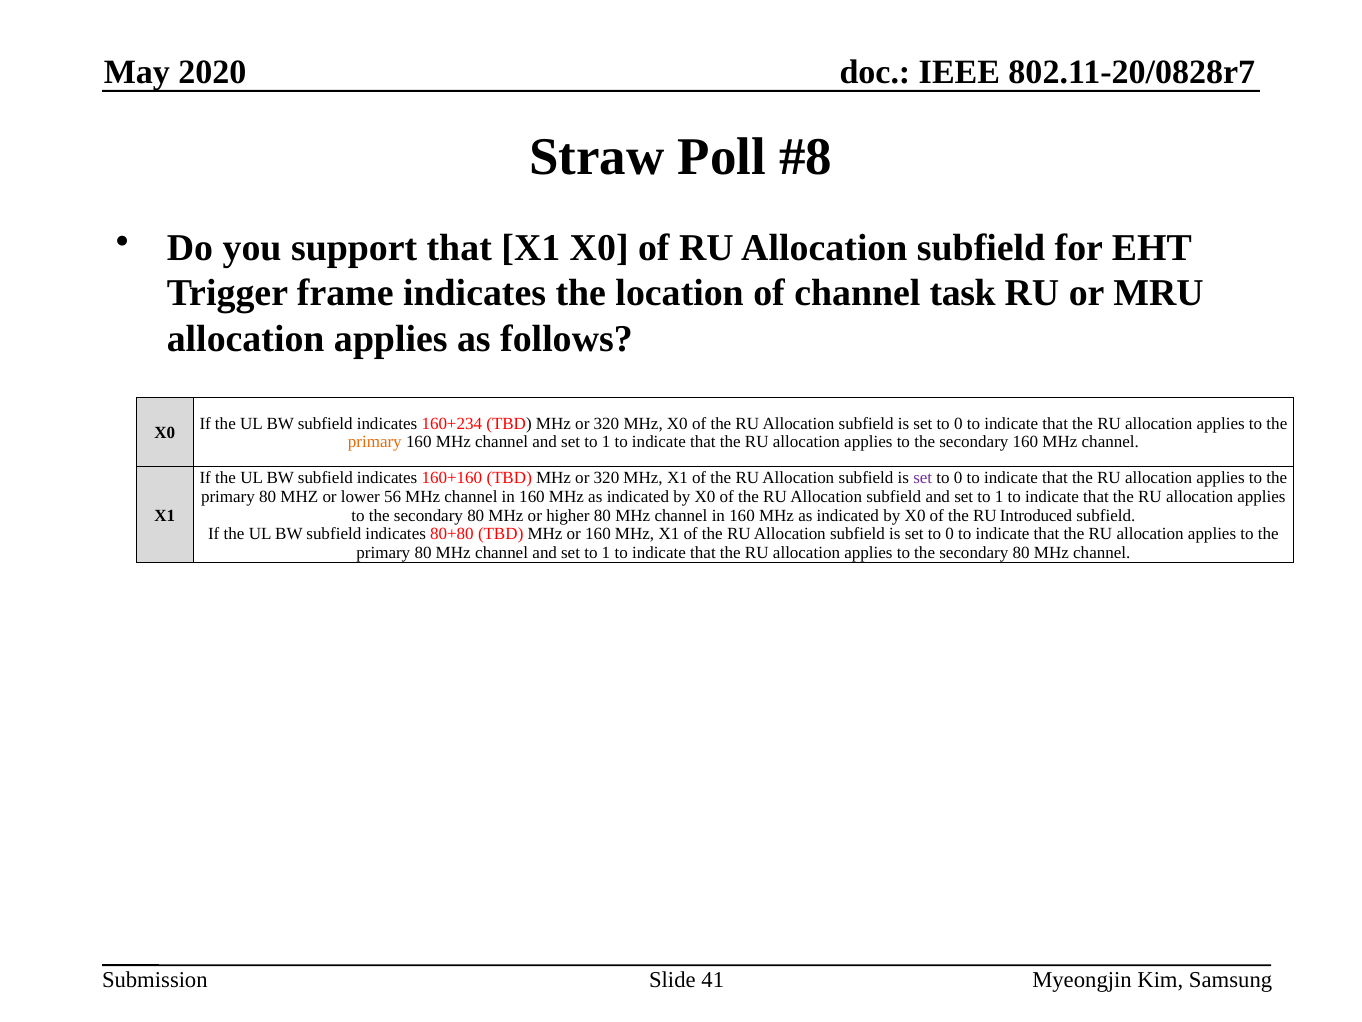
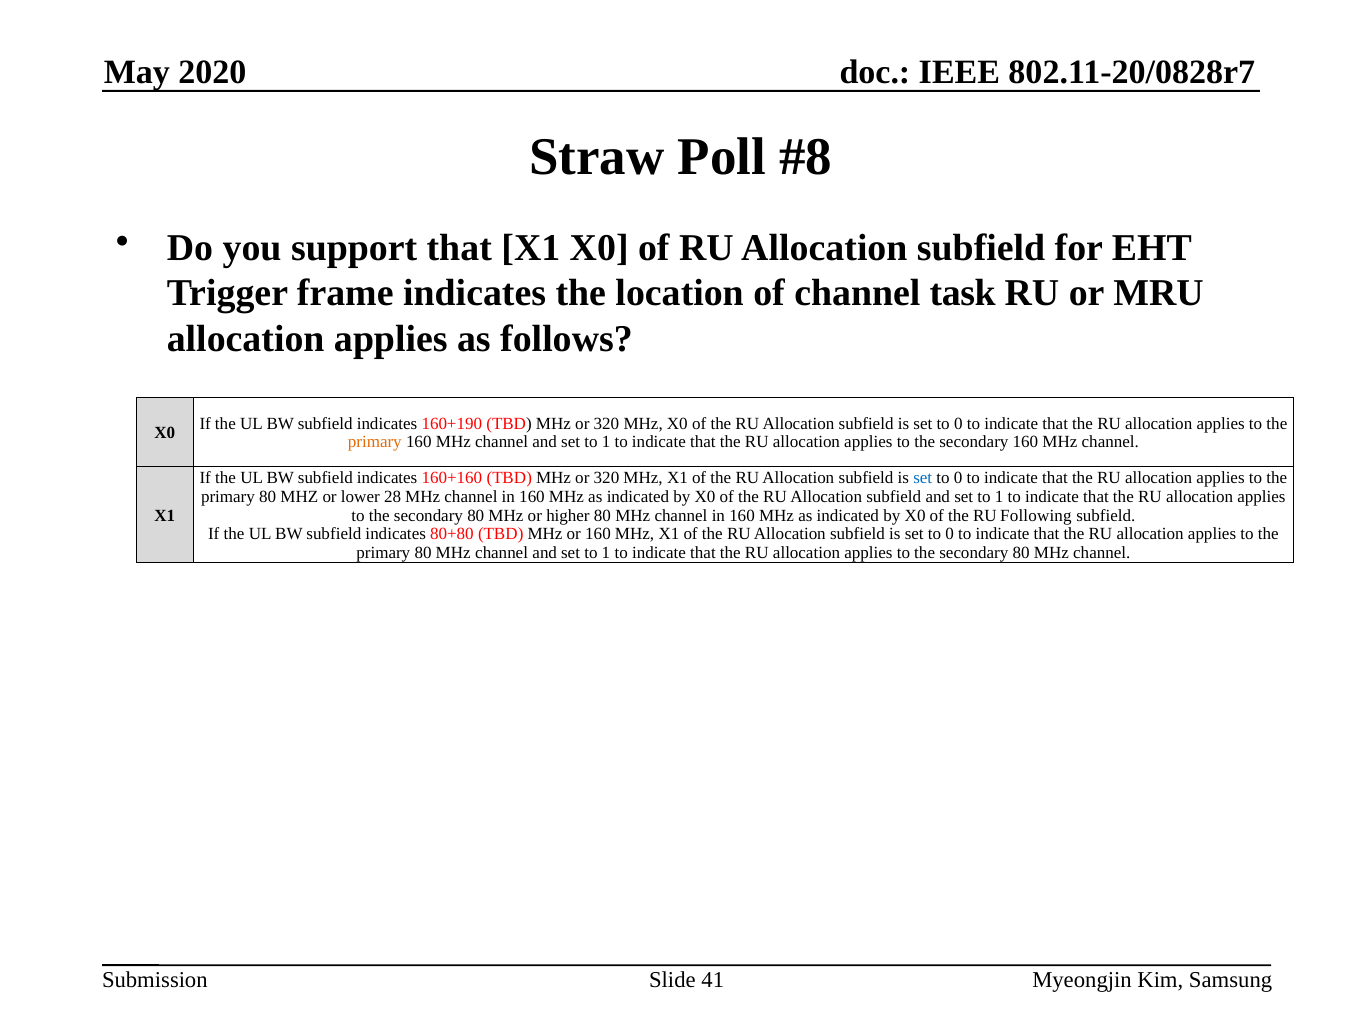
160+234: 160+234 -> 160+190
set at (923, 477) colour: purple -> blue
56: 56 -> 28
Introduced: Introduced -> Following
